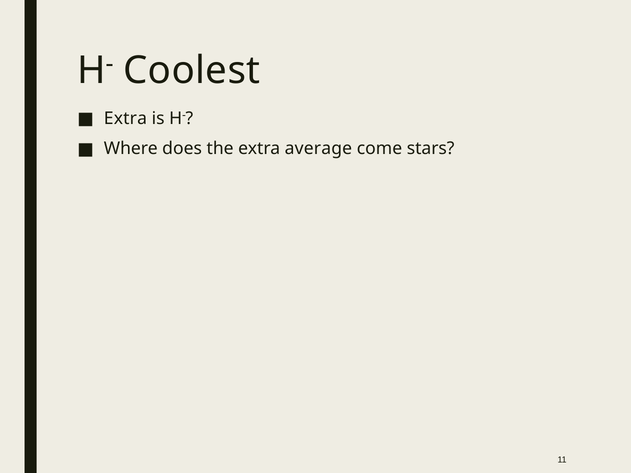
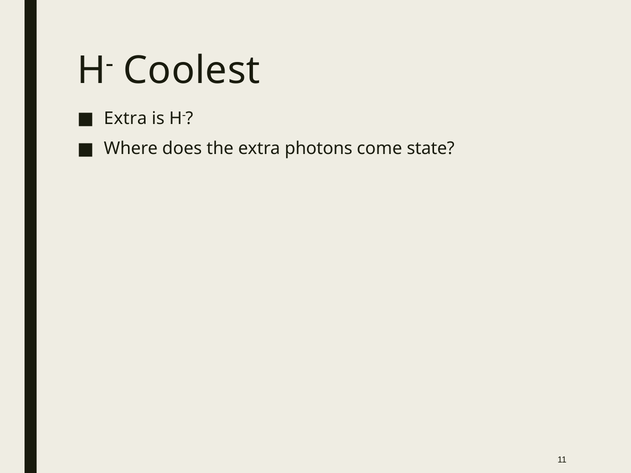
average: average -> photons
stars: stars -> state
